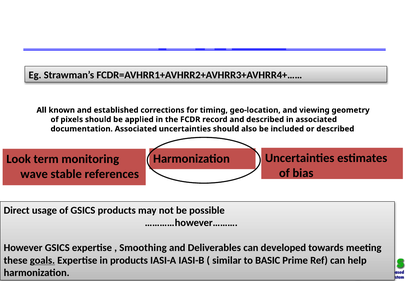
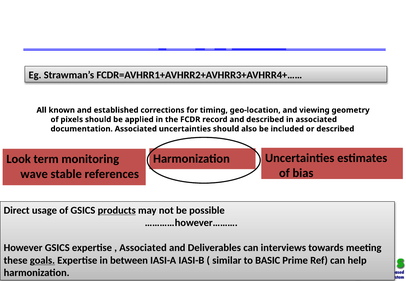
products at (117, 210) underline: none -> present
Smoothing at (143, 248): Smoothing -> Associated
developed: developed -> interviews
in products: products -> between
